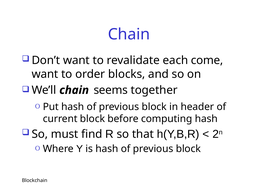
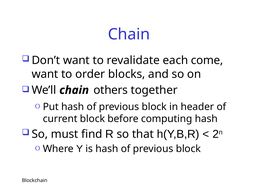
seems: seems -> others
